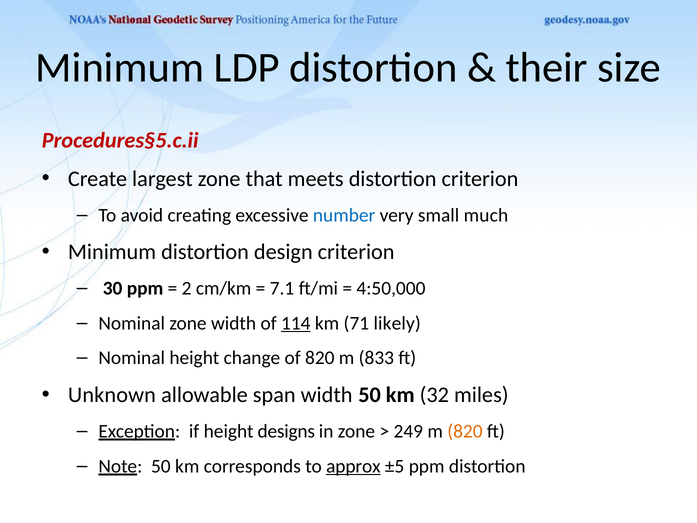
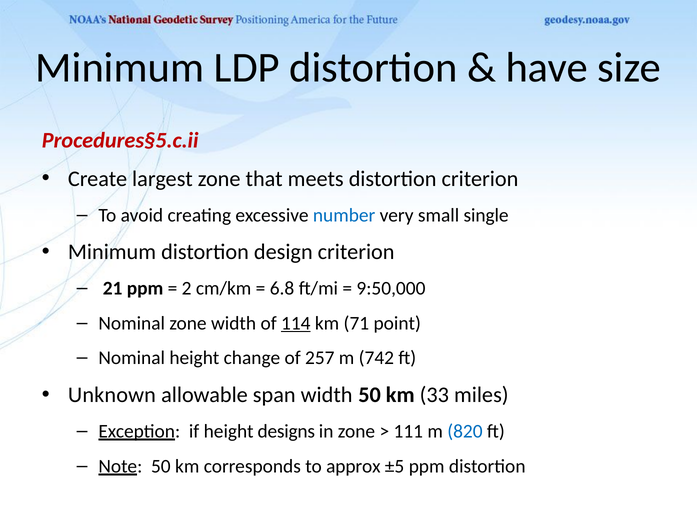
their: their -> have
much: much -> single
30: 30 -> 21
7.1: 7.1 -> 6.8
4:50,000: 4:50,000 -> 9:50,000
likely: likely -> point
of 820: 820 -> 257
833: 833 -> 742
32: 32 -> 33
249: 249 -> 111
820 at (465, 431) colour: orange -> blue
approx underline: present -> none
